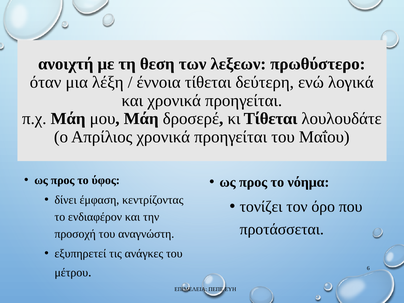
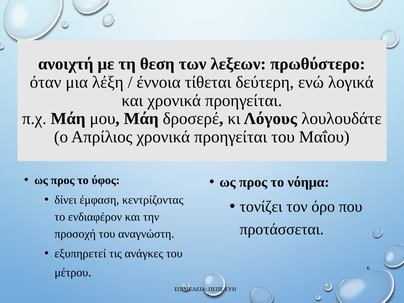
κι Τίθεται: Τίθεται -> Λόγους
